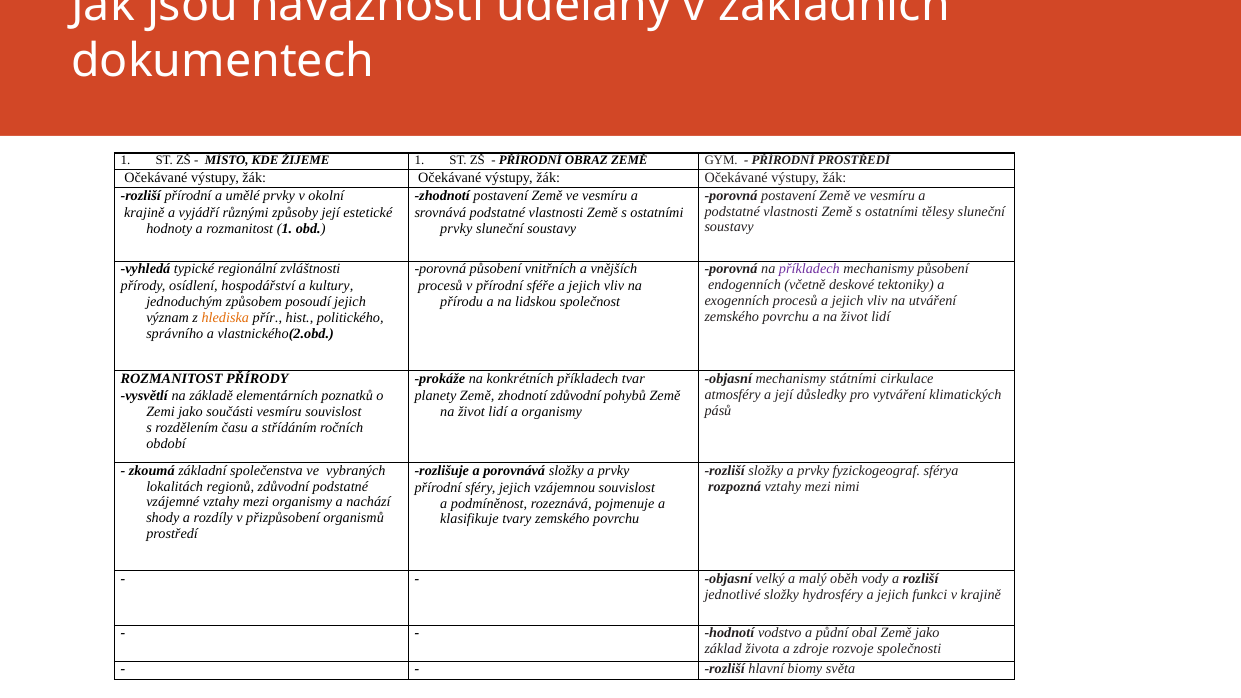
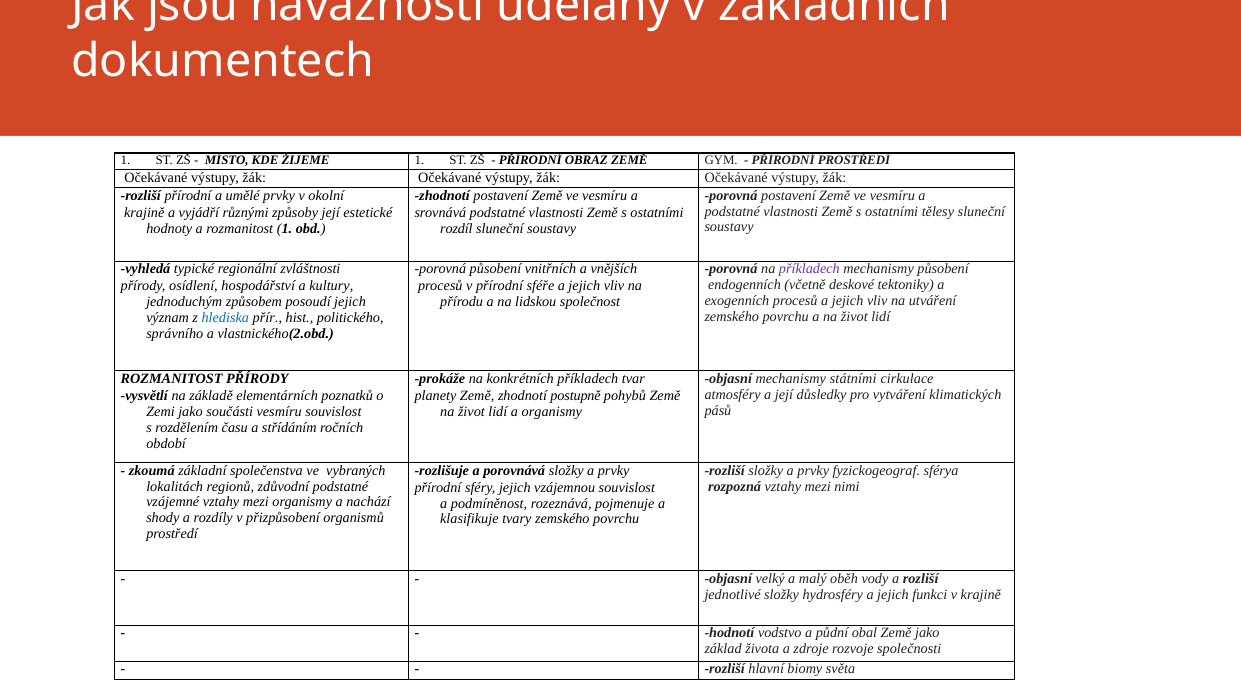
prvky at (456, 228): prvky -> rozdíl
hlediska colour: orange -> blue
zhodnotí zdůvodní: zdůvodní -> postupně
